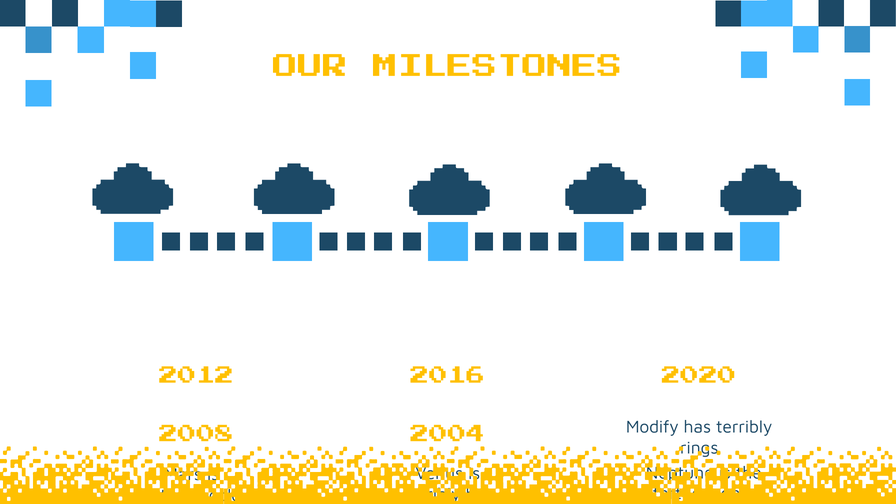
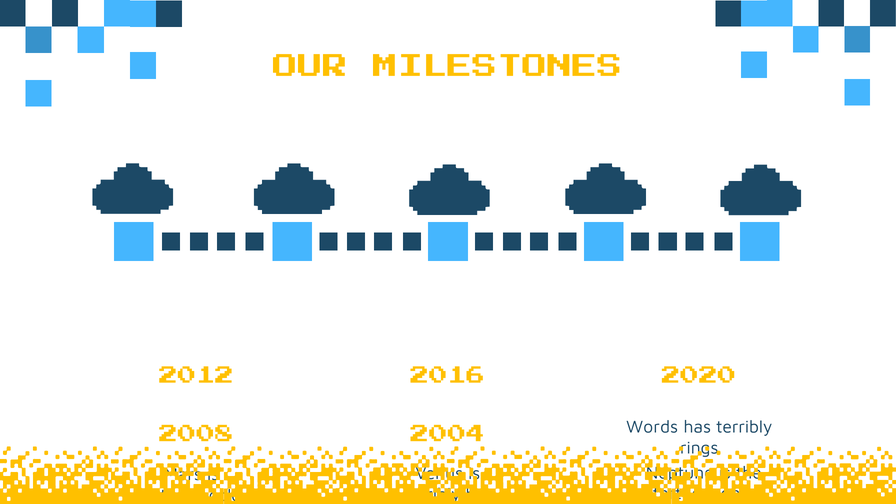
Modify: Modify -> Words
